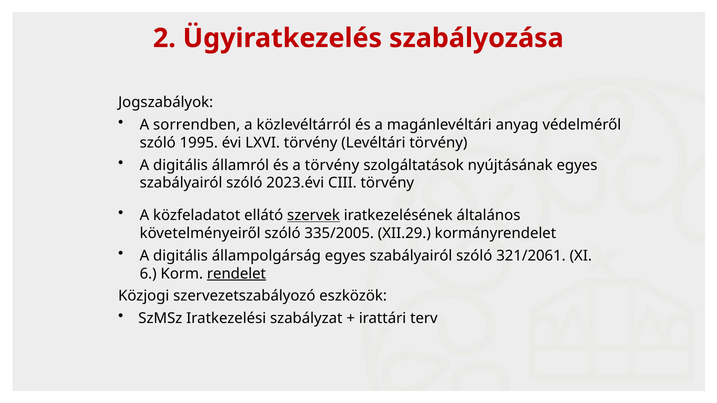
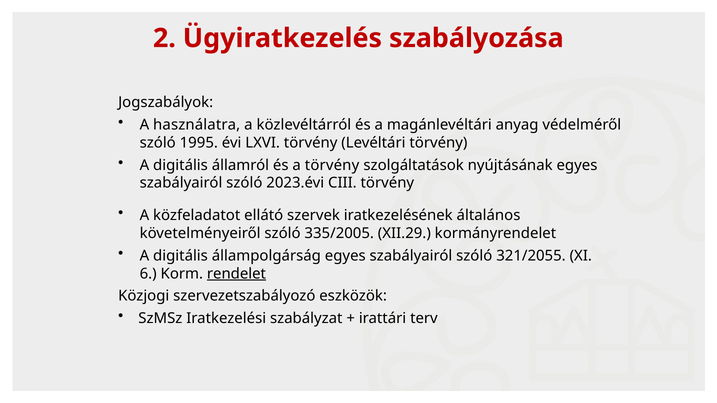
sorrendben: sorrendben -> használatra
szervek underline: present -> none
321/2061: 321/2061 -> 321/2055
